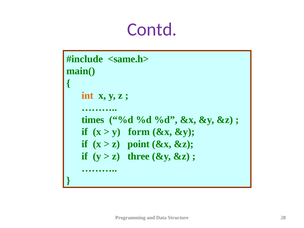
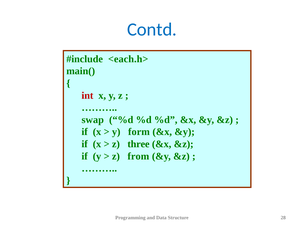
Contd colour: purple -> blue
<same.h>: <same.h> -> <each.h>
int colour: orange -> red
times: times -> swap
point: point -> three
three: three -> from
